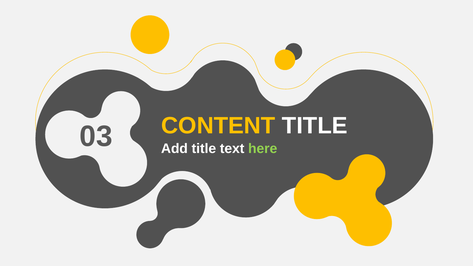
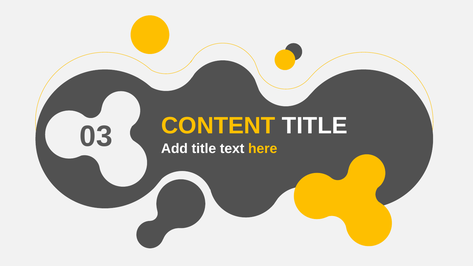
here colour: light green -> yellow
